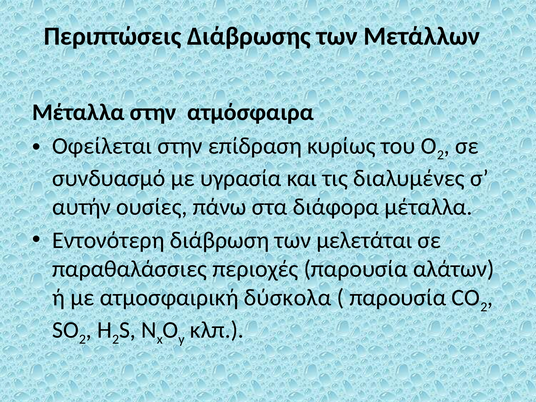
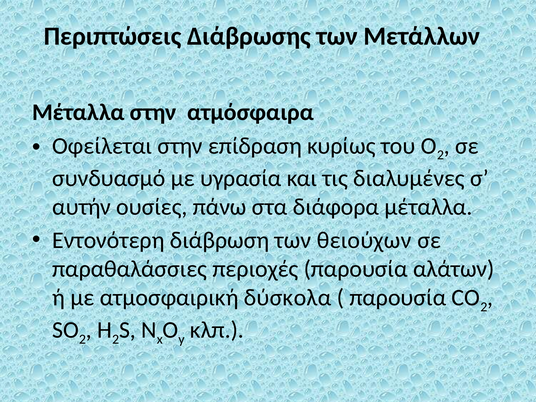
μελετάται: μελετάται -> θειούχων
